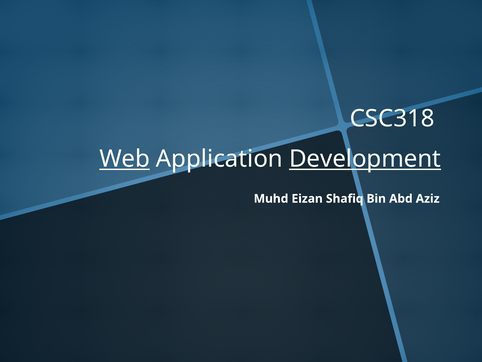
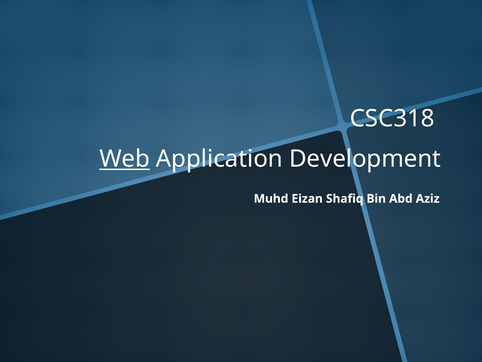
Development underline: present -> none
